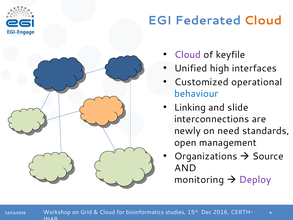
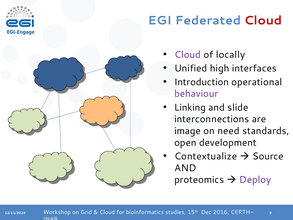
Cloud at (263, 21) colour: orange -> red
keyfile: keyfile -> locally
Customized: Customized -> Introduction
behaviour colour: blue -> purple
newly: newly -> image
management: management -> development
Organizations: Organizations -> Contextualize
monitoring: monitoring -> proteomics
